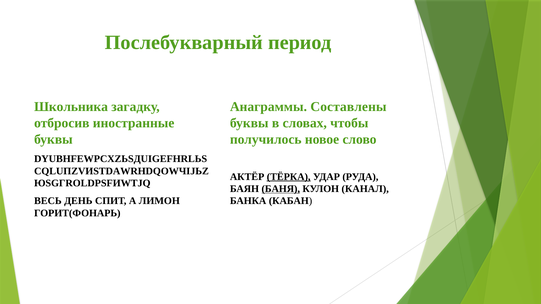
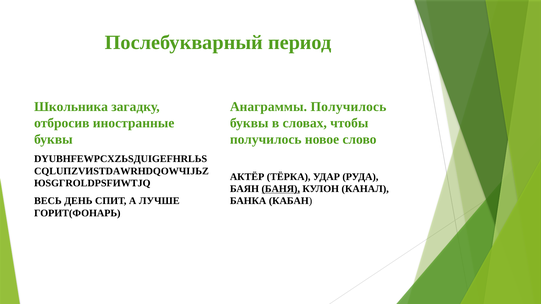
Анаграммы Составлены: Составлены -> Получилось
ТЁРКА underline: present -> none
ЛИМОН: ЛИМОН -> ЛУЧШЕ
